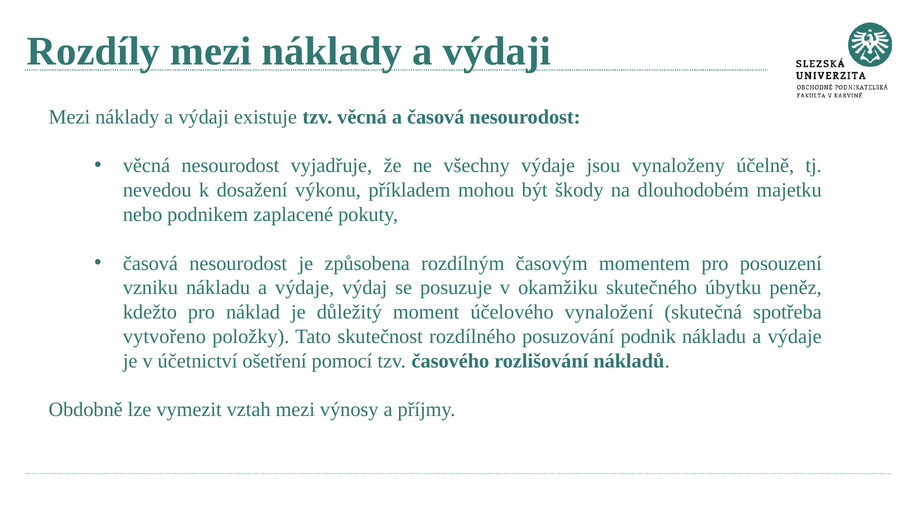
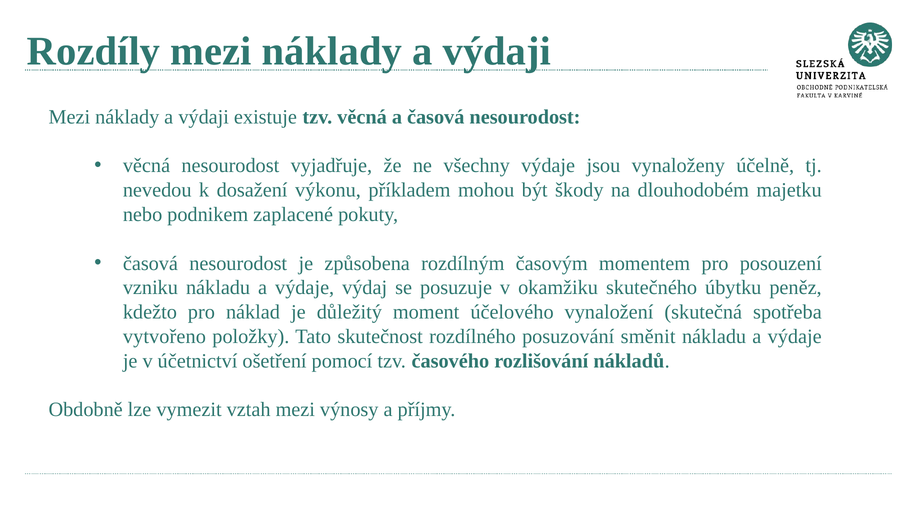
podnik: podnik -> směnit
